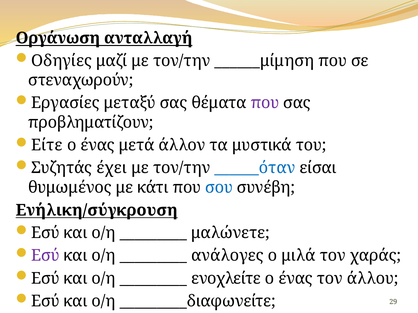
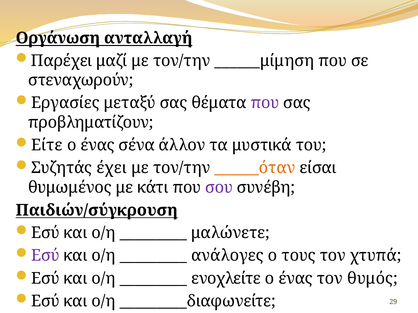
Οδηγίες: Οδηγίες -> Παρέχει
μετά: μετά -> σένα
______όταν colour: blue -> orange
σου colour: blue -> purple
Ενήλικη/σύγκρουση: Ενήλικη/σύγκρουση -> Παιδιών/σύγκρουση
μιλά: μιλά -> τους
χαράς: χαράς -> χτυπά
άλλου: άλλου -> θυμός
